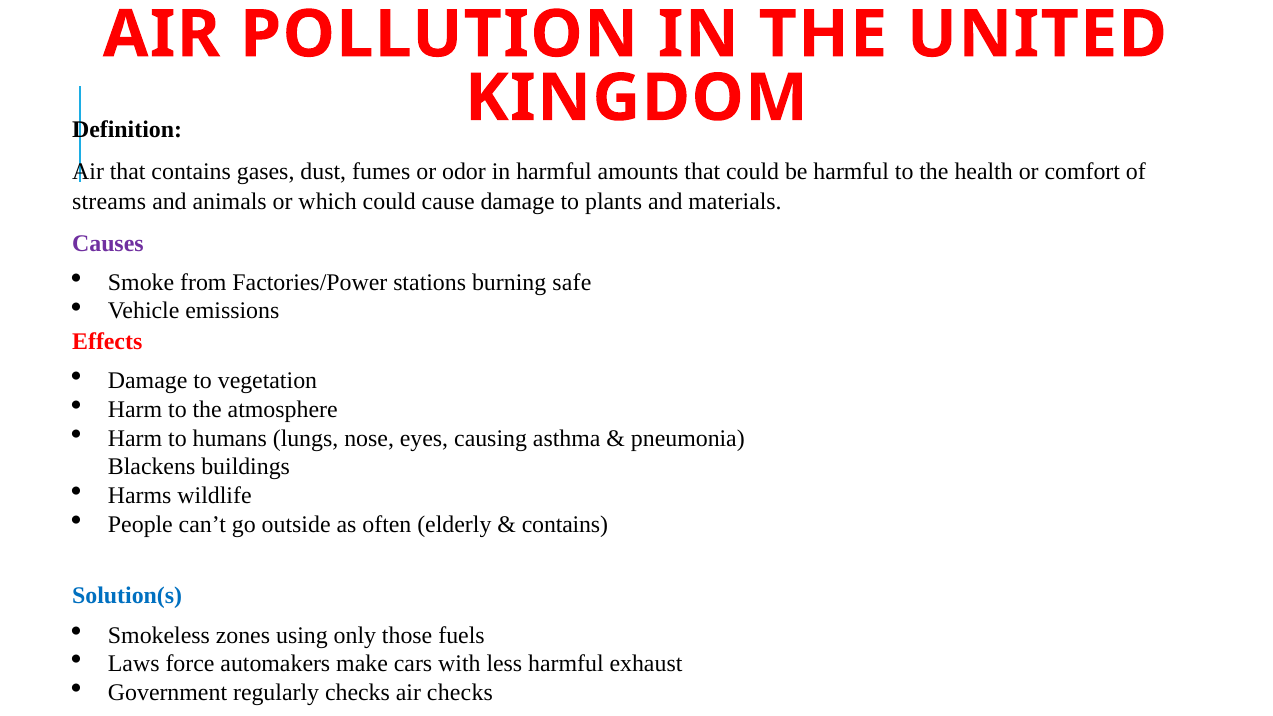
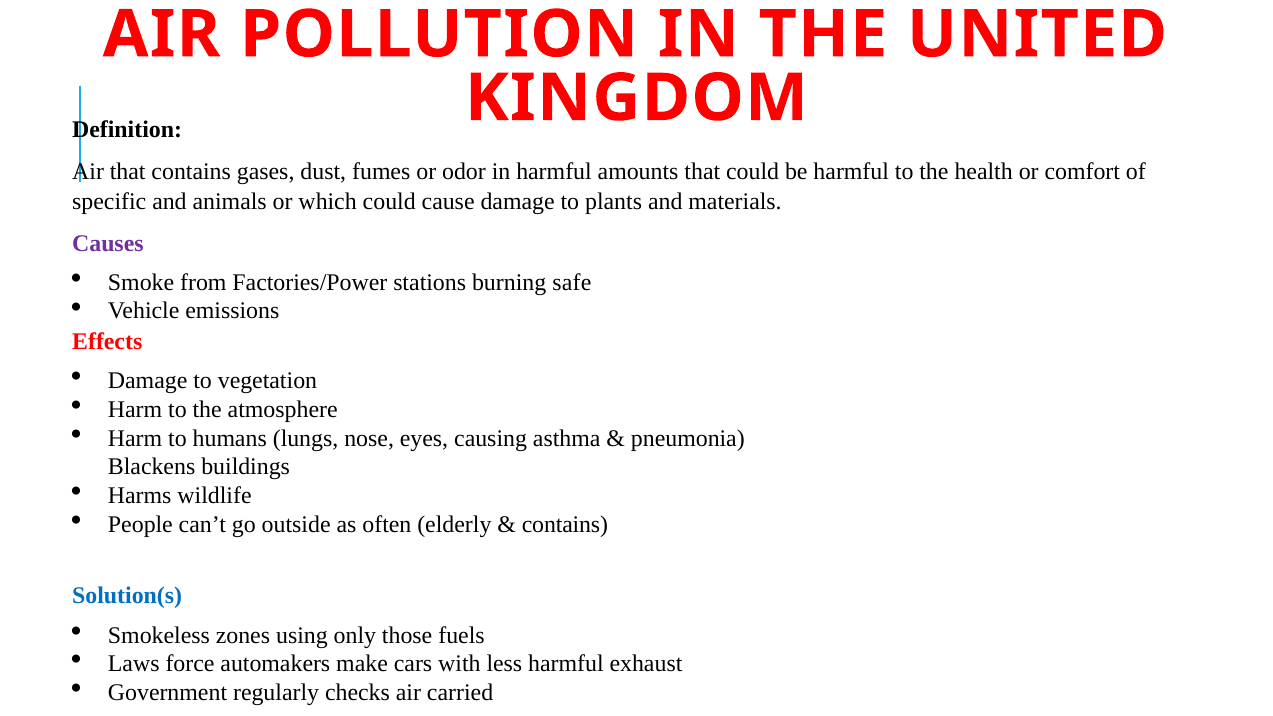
streams: streams -> specific
air checks: checks -> carried
